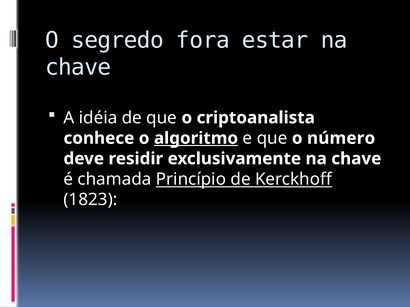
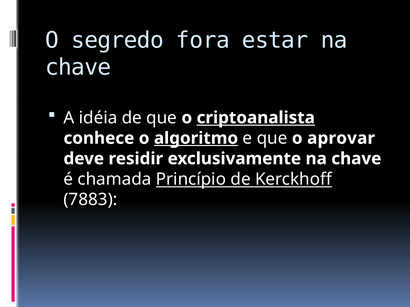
criptoanalista underline: none -> present
número: número -> aprovar
1823: 1823 -> 7883
